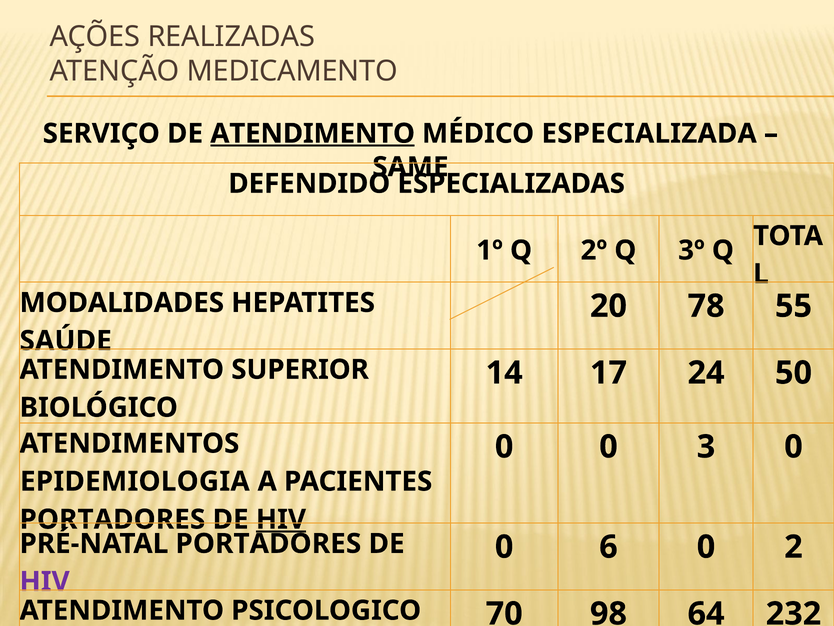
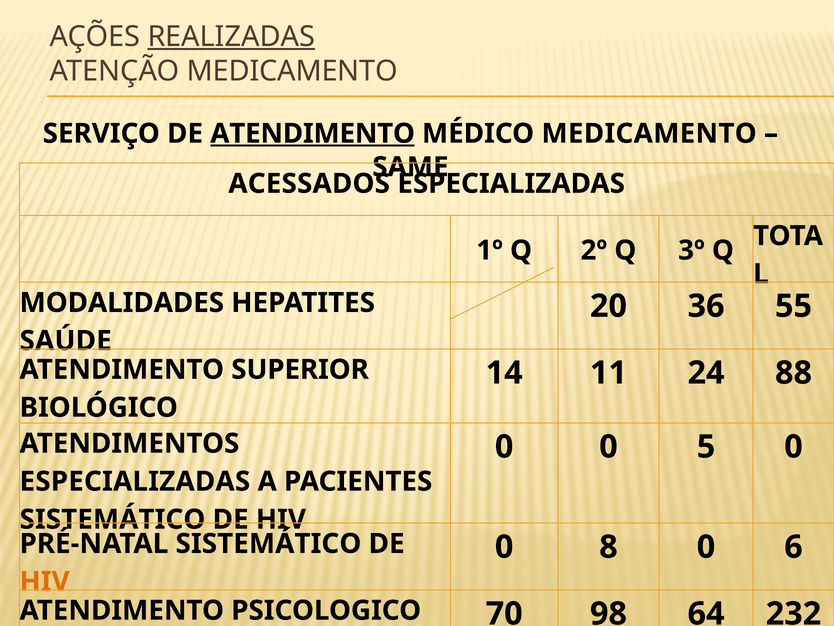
REALIZADAS underline: none -> present
MÉDICO ESPECIALIZADA: ESPECIALIZADA -> MEDICAMENTO
DEFENDIDO: DEFENDIDO -> ACESSADOS
78: 78 -> 36
17: 17 -> 11
50: 50 -> 88
3: 3 -> 5
EPIDEMIOLOGIA at (135, 481): EPIDEMIOLOGIA -> ESPECIALIZADAS
PORTADORES at (112, 519): PORTADORES -> SISTEMÁTICO
HIV at (281, 519) underline: present -> none
PRÉ-NATAL PORTADORES: PORTADORES -> SISTEMÁTICO
6: 6 -> 8
2: 2 -> 6
HIV at (45, 581) colour: purple -> orange
